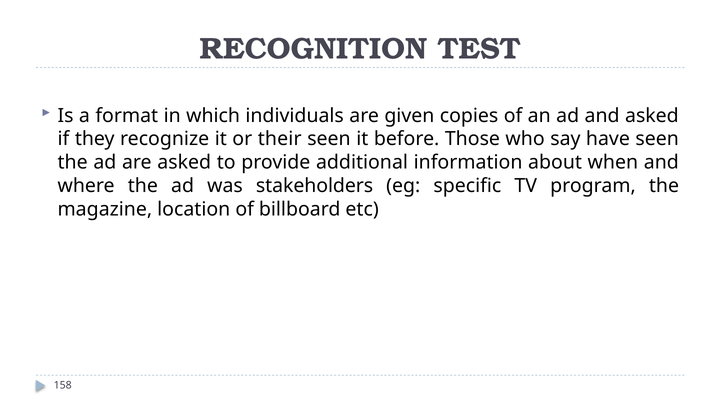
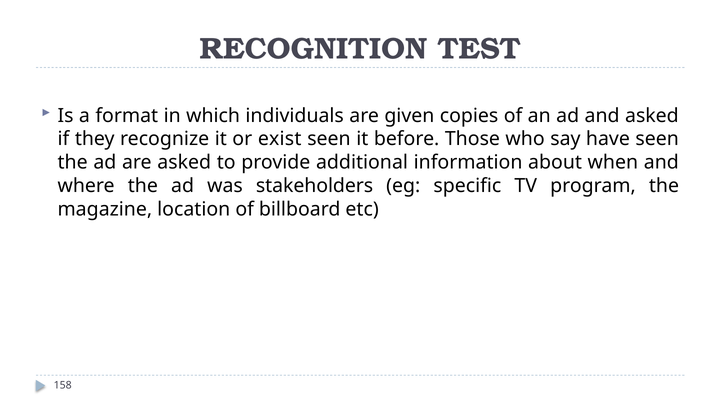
their: their -> exist
